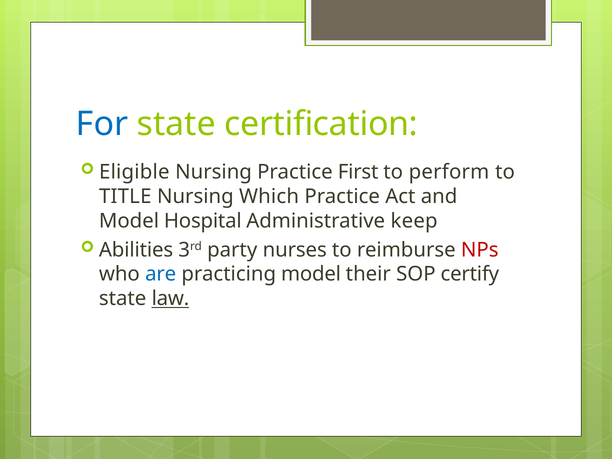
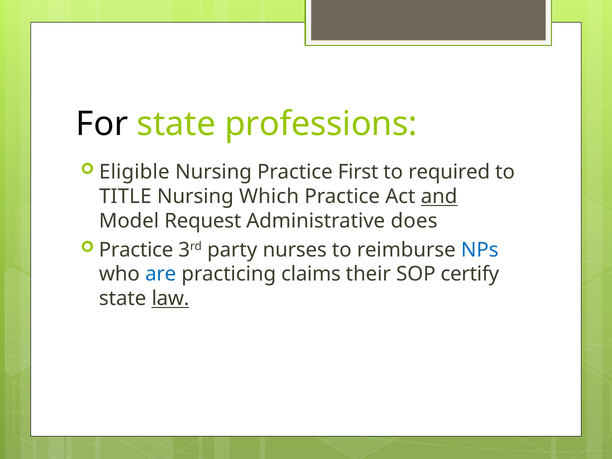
For colour: blue -> black
certification: certification -> professions
perform: perform -> required
and underline: none -> present
Hospital: Hospital -> Request
keep: keep -> does
Abilities at (136, 250): Abilities -> Practice
NPs colour: red -> blue
practicing model: model -> claims
